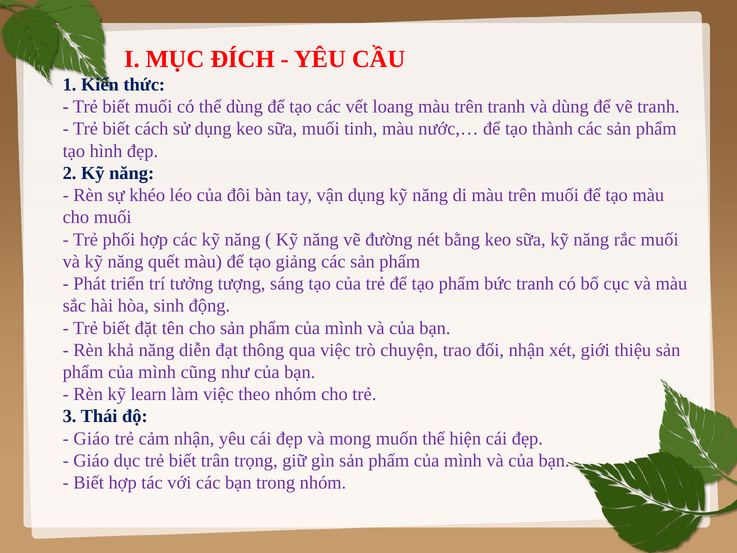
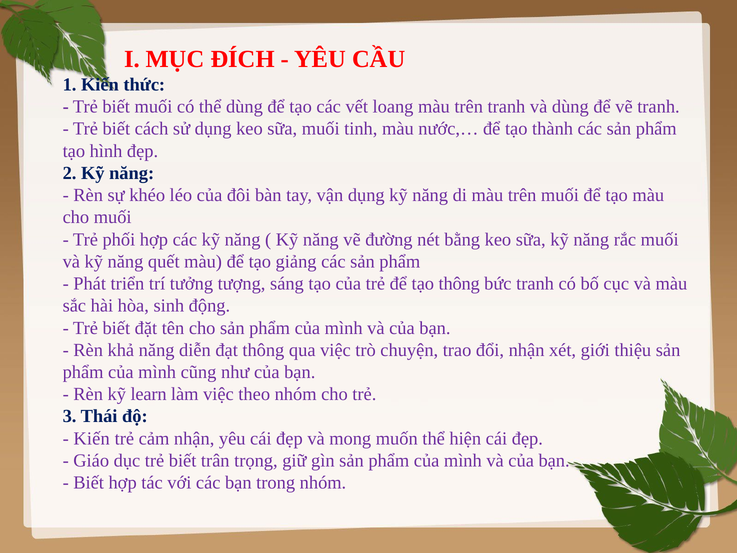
tạo phẩm: phẩm -> thông
Giáo at (92, 438): Giáo -> Kiến
